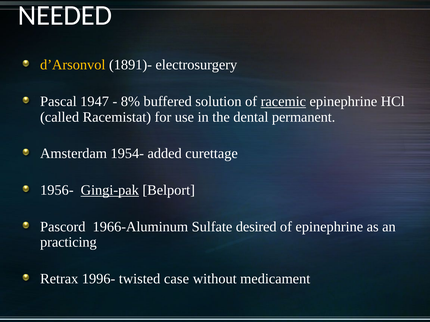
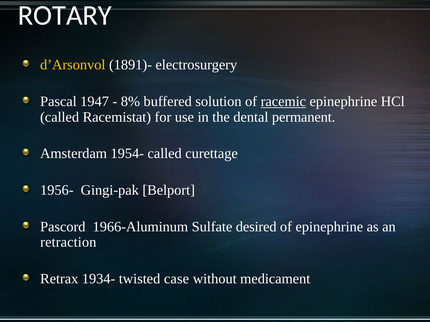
NEEDED: NEEDED -> ROTARY
1954- added: added -> called
Gingi-pak underline: present -> none
practicing: practicing -> retraction
1996-: 1996- -> 1934-
